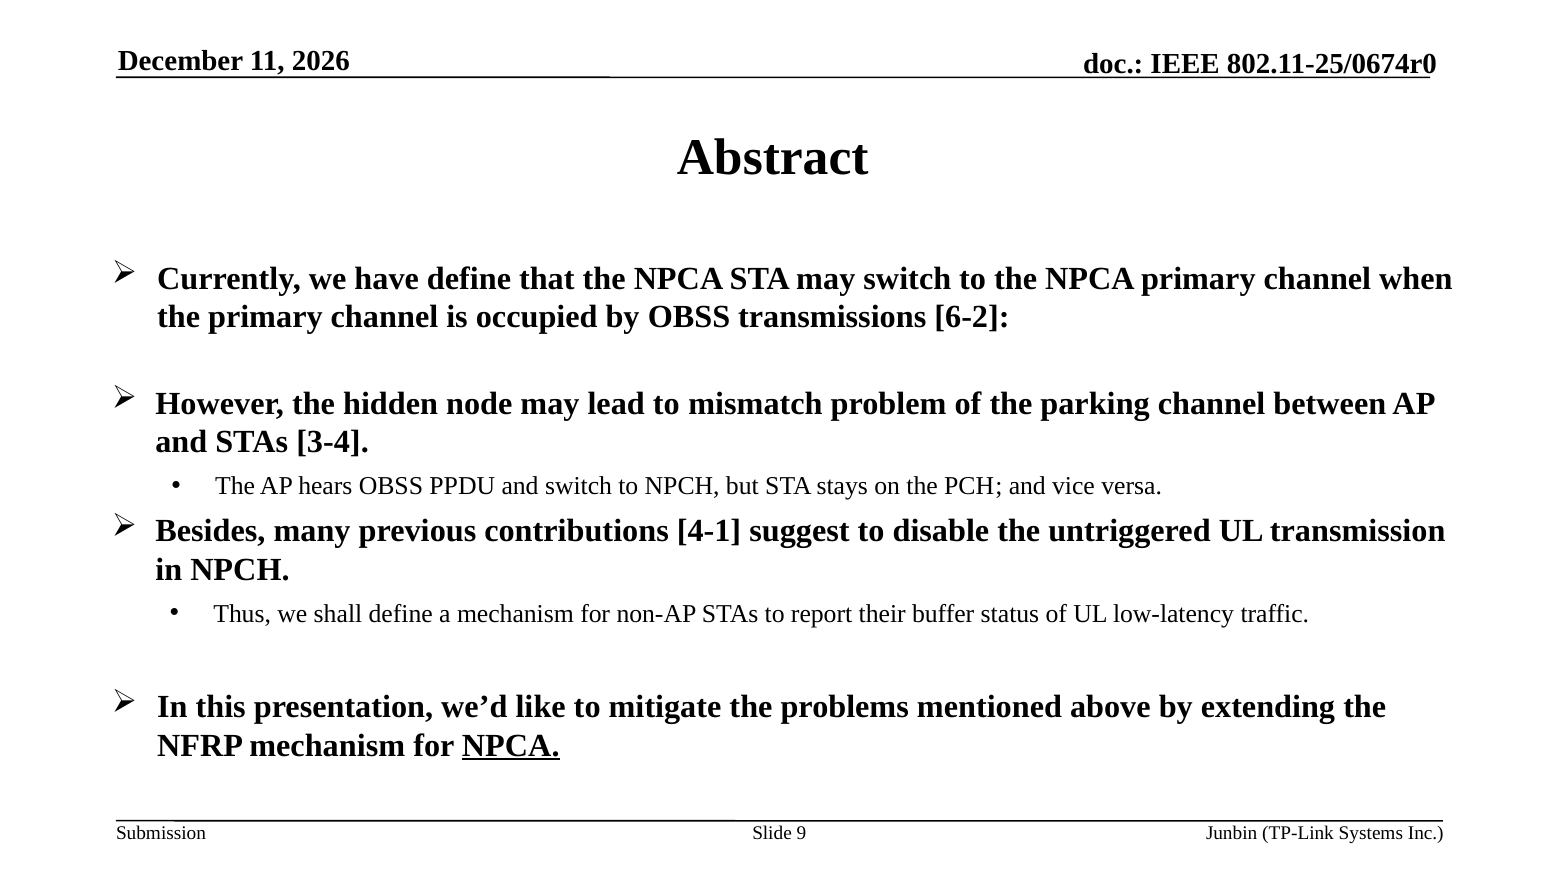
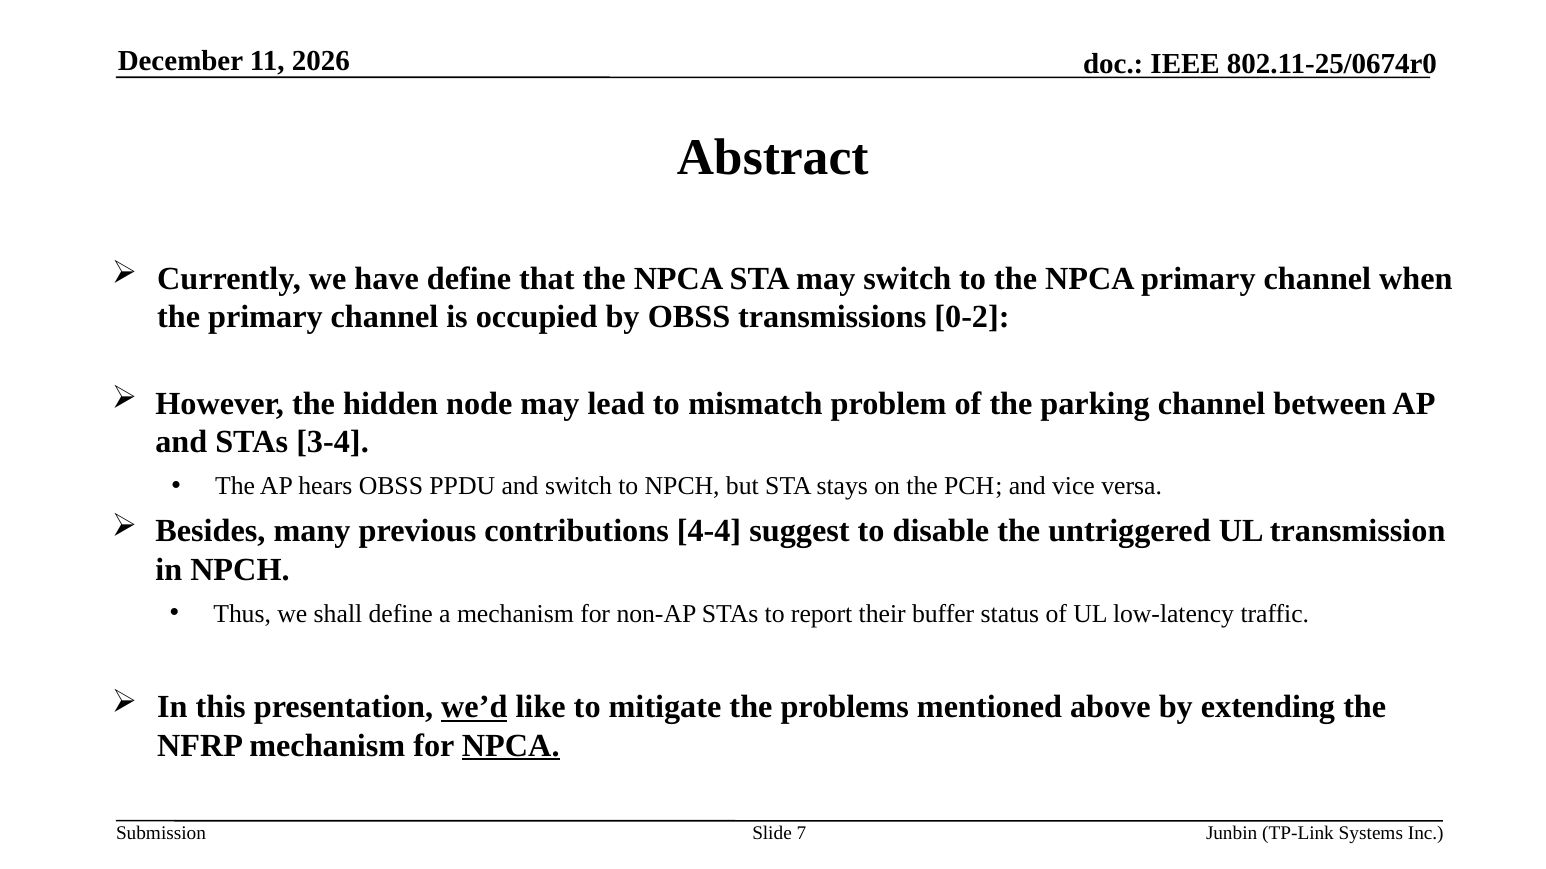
6-2: 6-2 -> 0-2
4-1: 4-1 -> 4-4
we’d underline: none -> present
9: 9 -> 7
